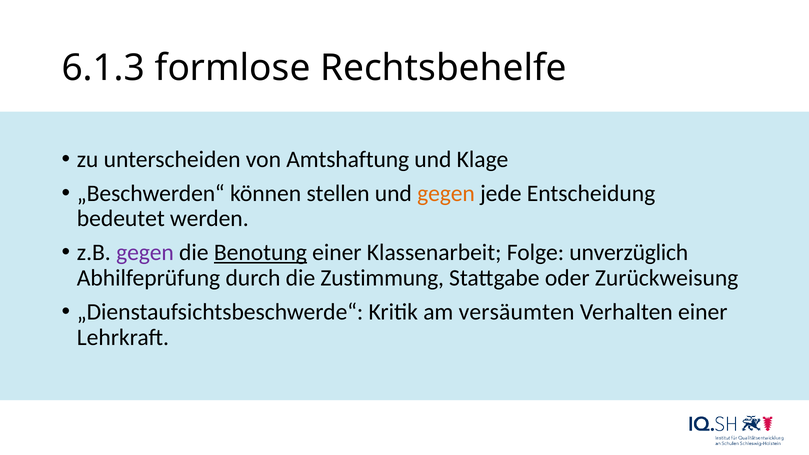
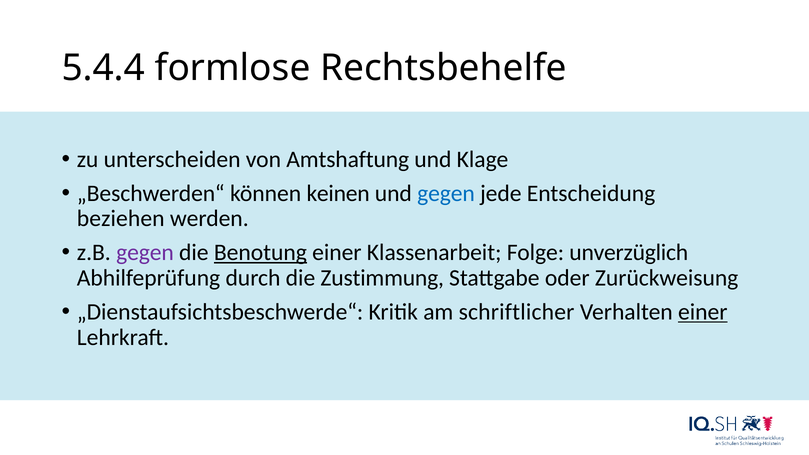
6.1.3: 6.1.3 -> 5.4.4
stellen: stellen -> keinen
gegen at (446, 193) colour: orange -> blue
bedeutet: bedeutet -> beziehen
versäumten: versäumten -> schriftlicher
einer at (703, 312) underline: none -> present
